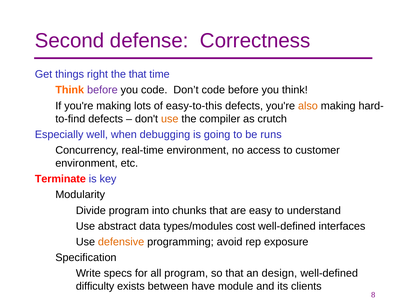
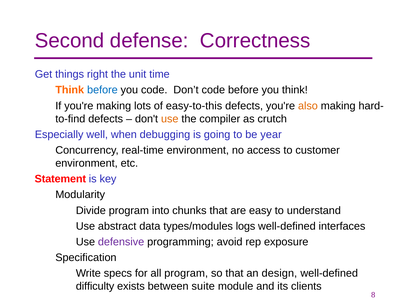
the that: that -> unit
before at (102, 90) colour: purple -> blue
runs: runs -> year
Terminate: Terminate -> Statement
cost: cost -> logs
defensive colour: orange -> purple
have: have -> suite
